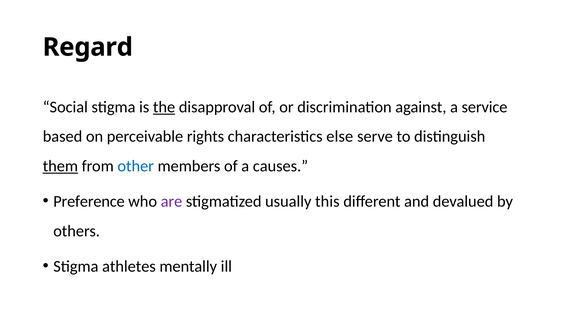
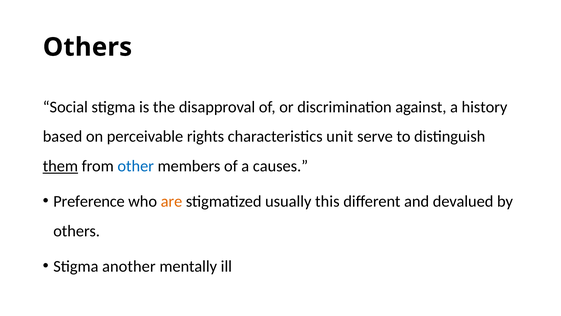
Regard at (88, 47): Regard -> Others
the underline: present -> none
service: service -> history
else: else -> unit
are colour: purple -> orange
athletes: athletes -> another
